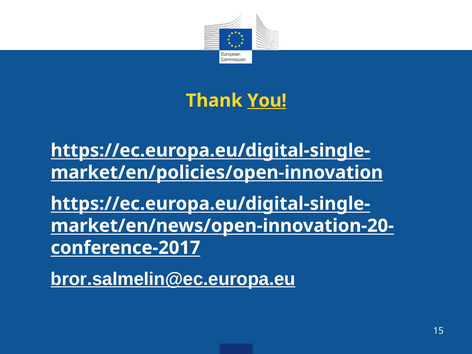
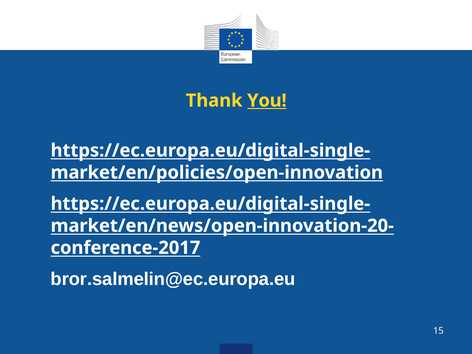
bror.salmelin@ec.europa.eu underline: present -> none
